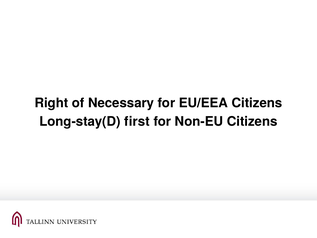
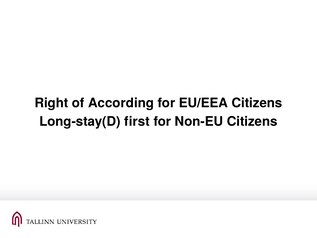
Necessary: Necessary -> According
